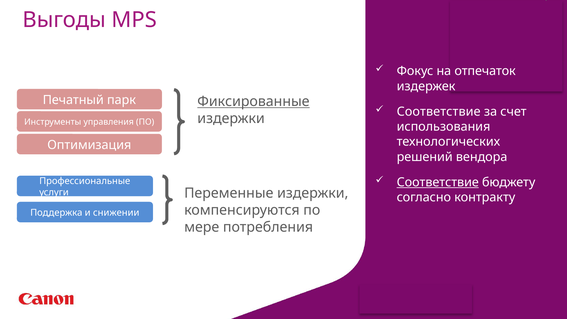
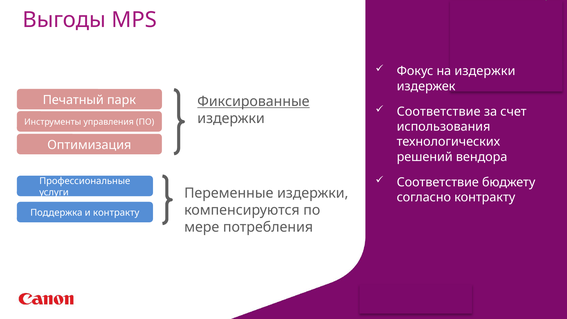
на отпечаток: отпечаток -> издержки
Соответствие at (438, 182) underline: present -> none
и снижении: снижении -> контракту
